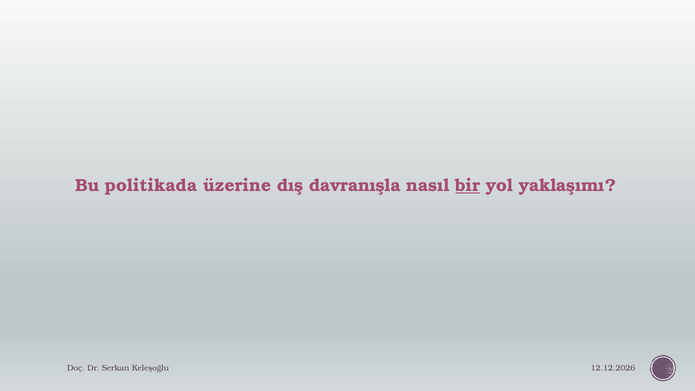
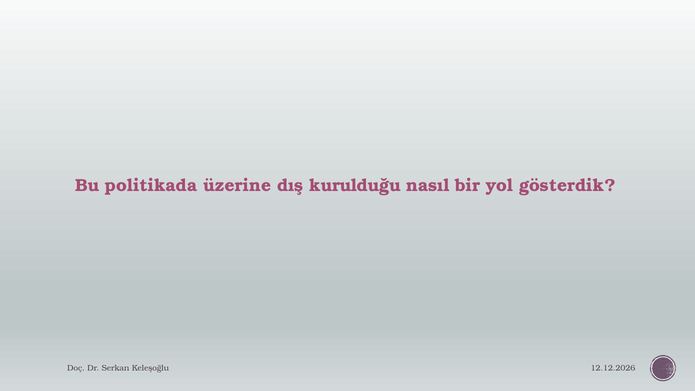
davranışla: davranışla -> kurulduğu
bir underline: present -> none
yaklaşımı: yaklaşımı -> gösterdik
